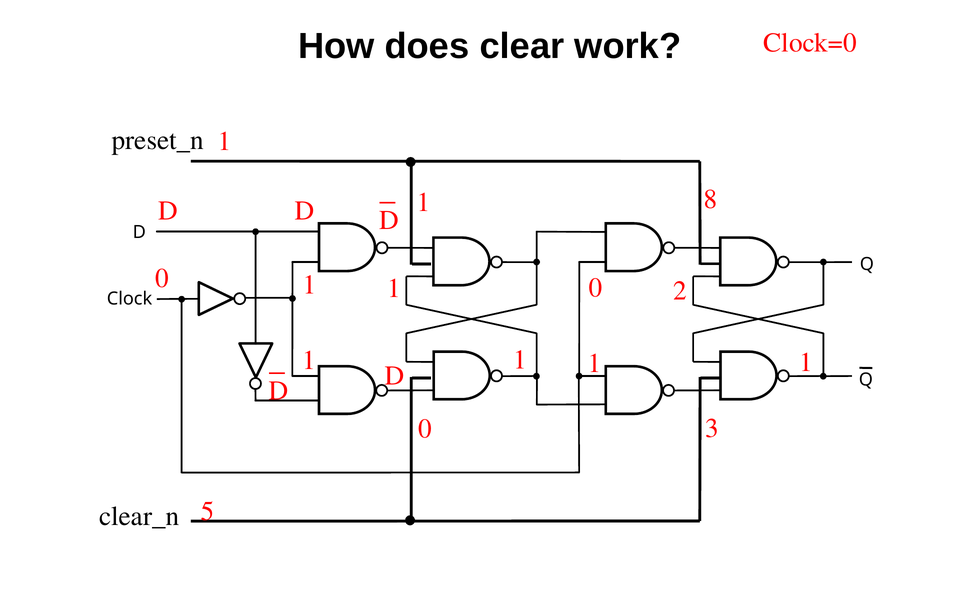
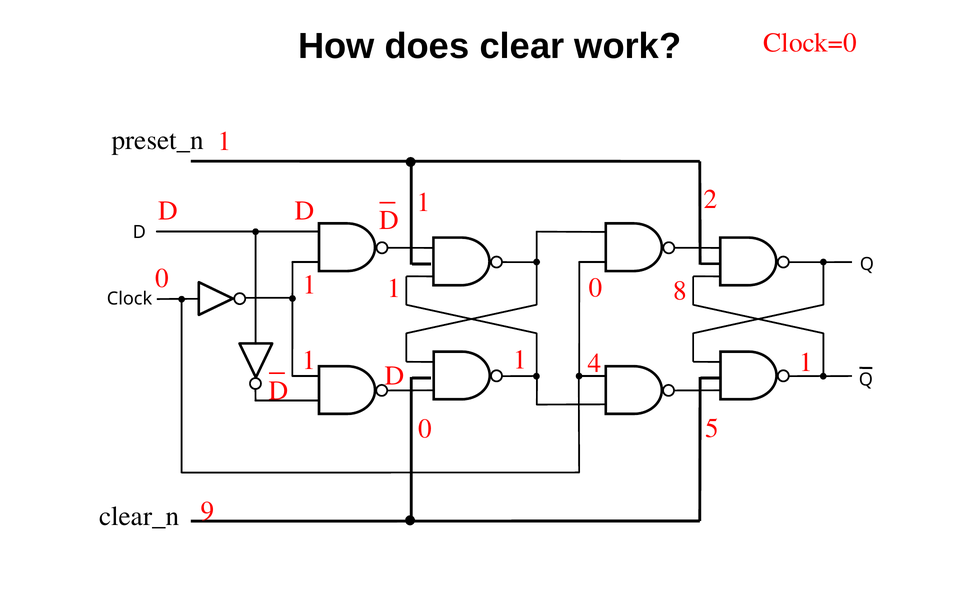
8: 8 -> 2
2: 2 -> 8
1 at (595, 363): 1 -> 4
3: 3 -> 5
5: 5 -> 9
